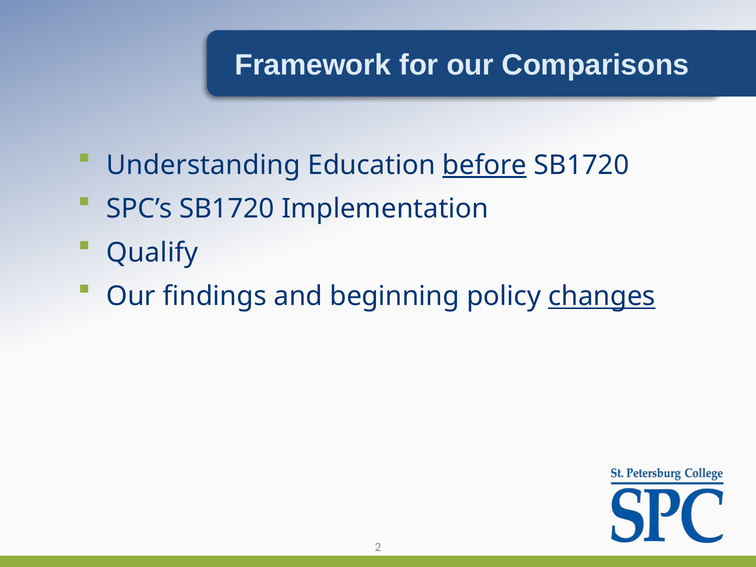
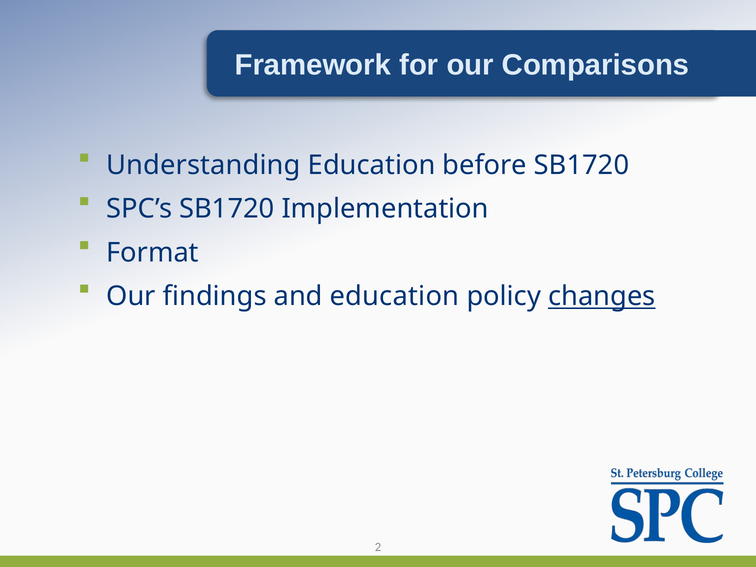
before underline: present -> none
Qualify: Qualify -> Format
and beginning: beginning -> education
